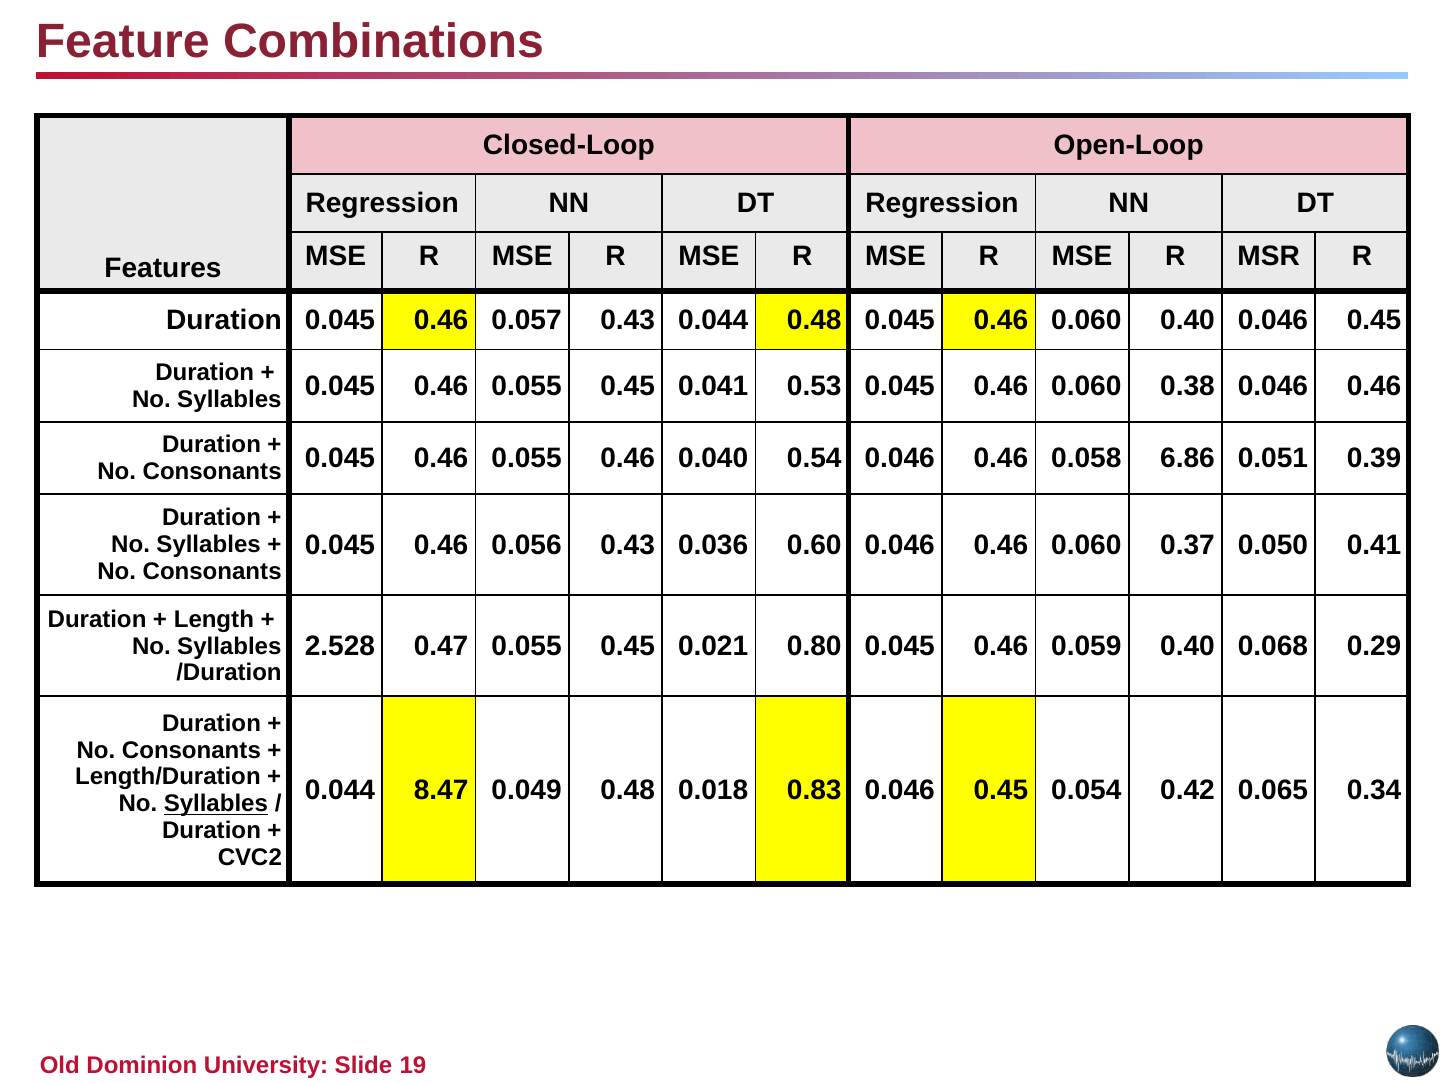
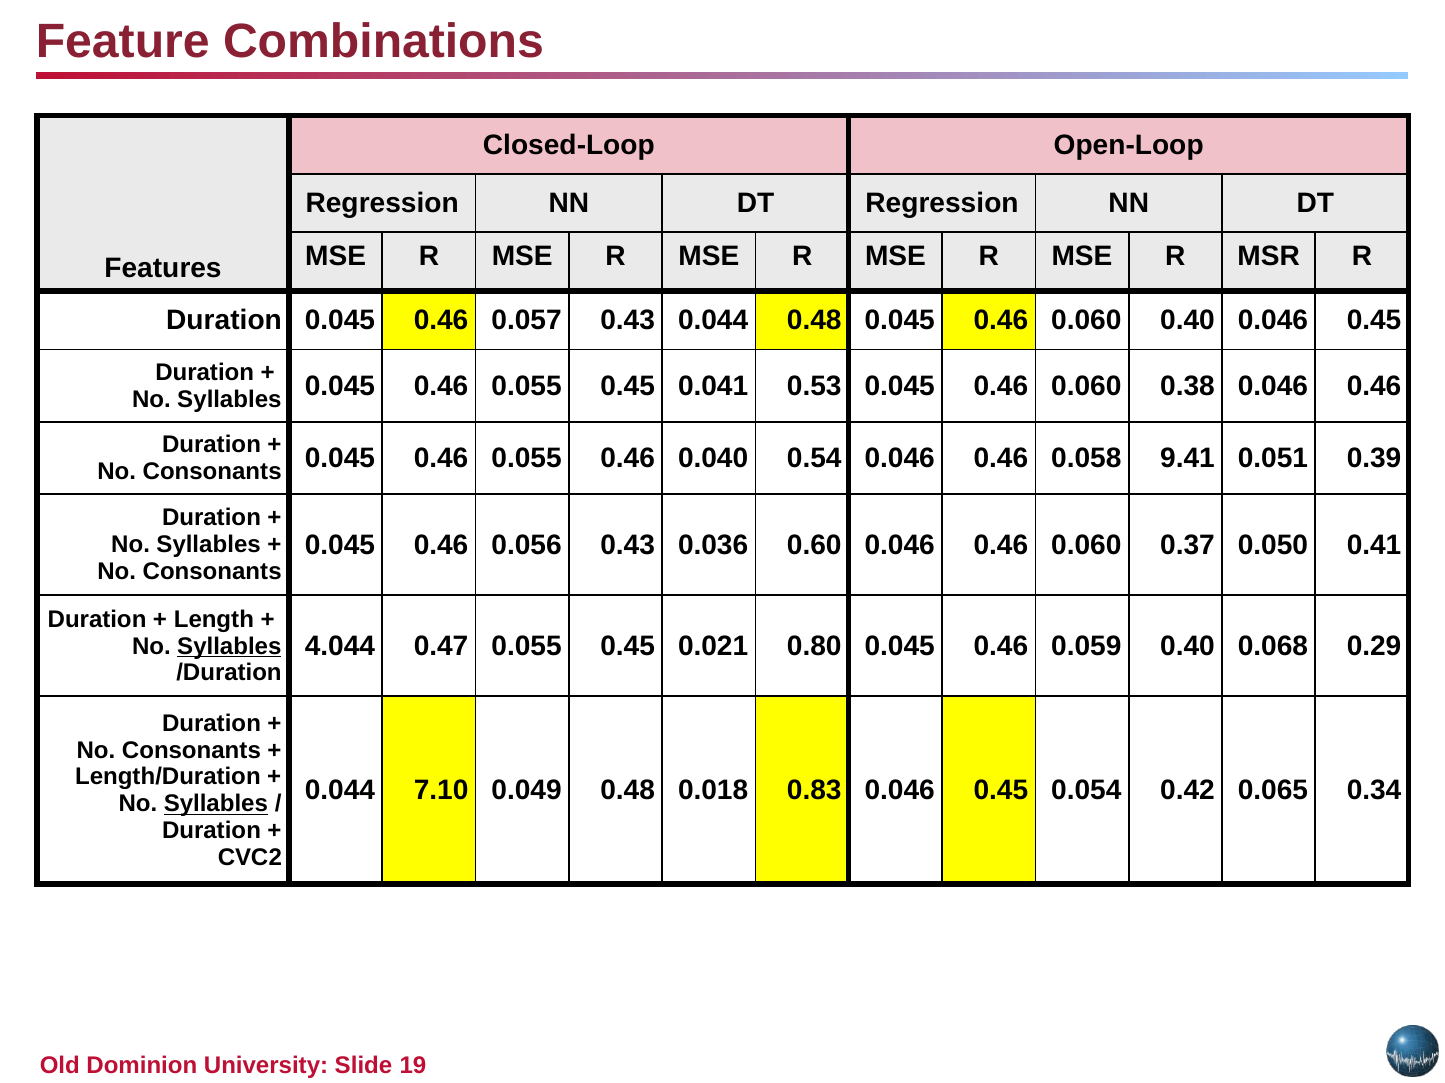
6.86: 6.86 -> 9.41
2.528: 2.528 -> 4.044
Syllables at (229, 647) underline: none -> present
8.47: 8.47 -> 7.10
